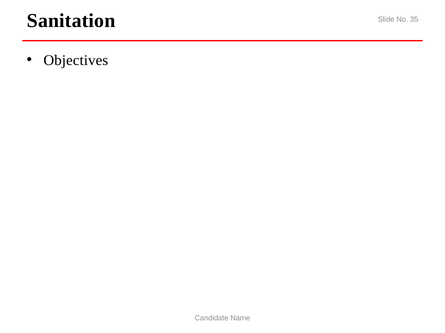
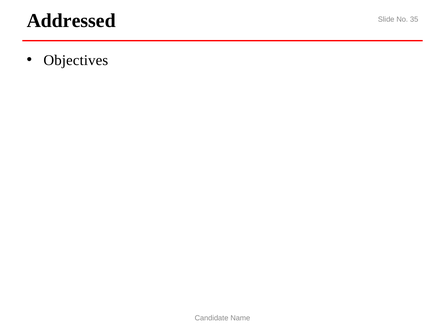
Sanitation: Sanitation -> Addressed
